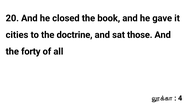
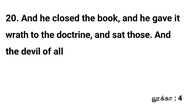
cities: cities -> wrath
forty: forty -> devil
